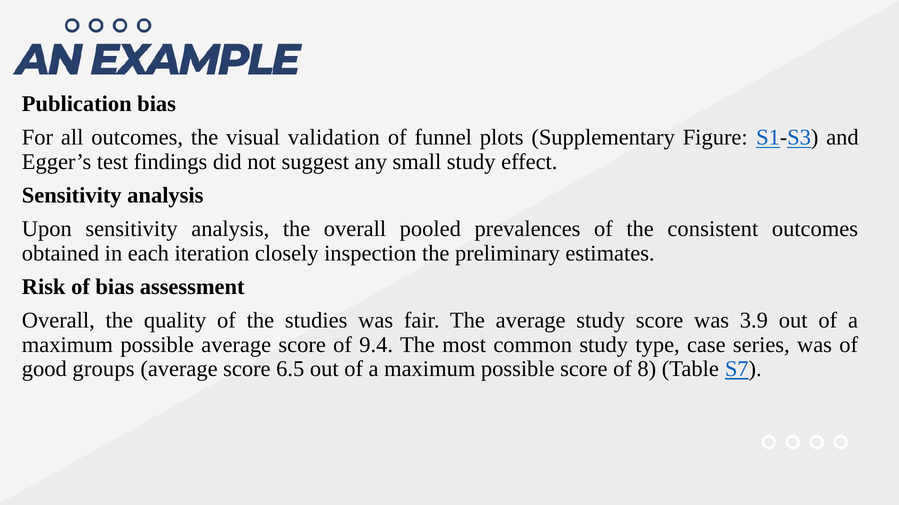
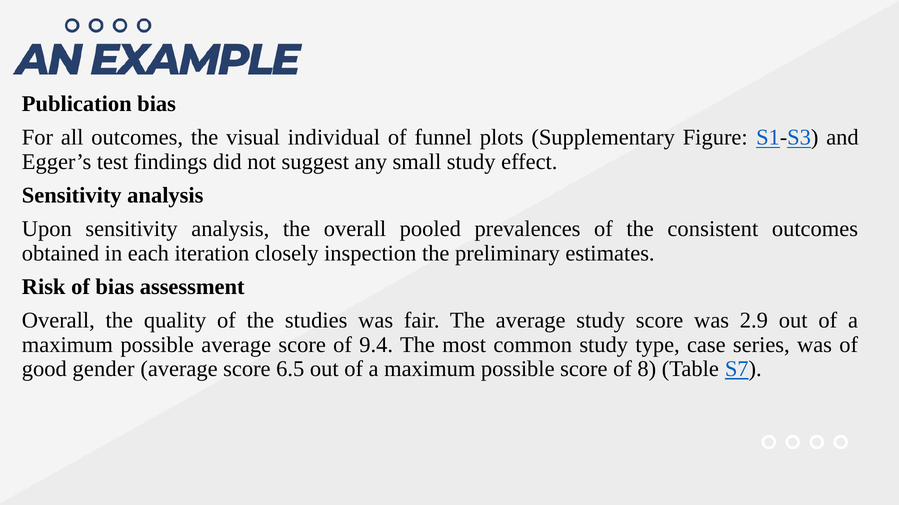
validation: validation -> individual
3.9: 3.9 -> 2.9
groups: groups -> gender
